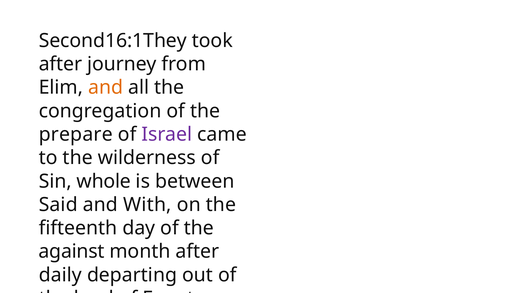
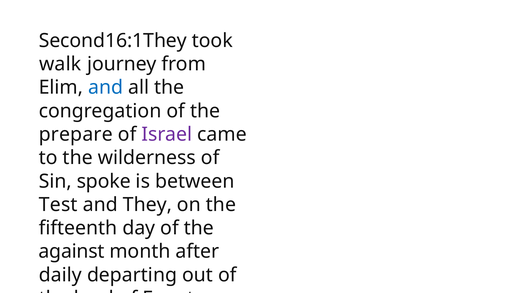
after at (60, 64): after -> walk
and at (106, 87) colour: orange -> blue
whole: whole -> spoke
Said: Said -> Test
With: With -> They
